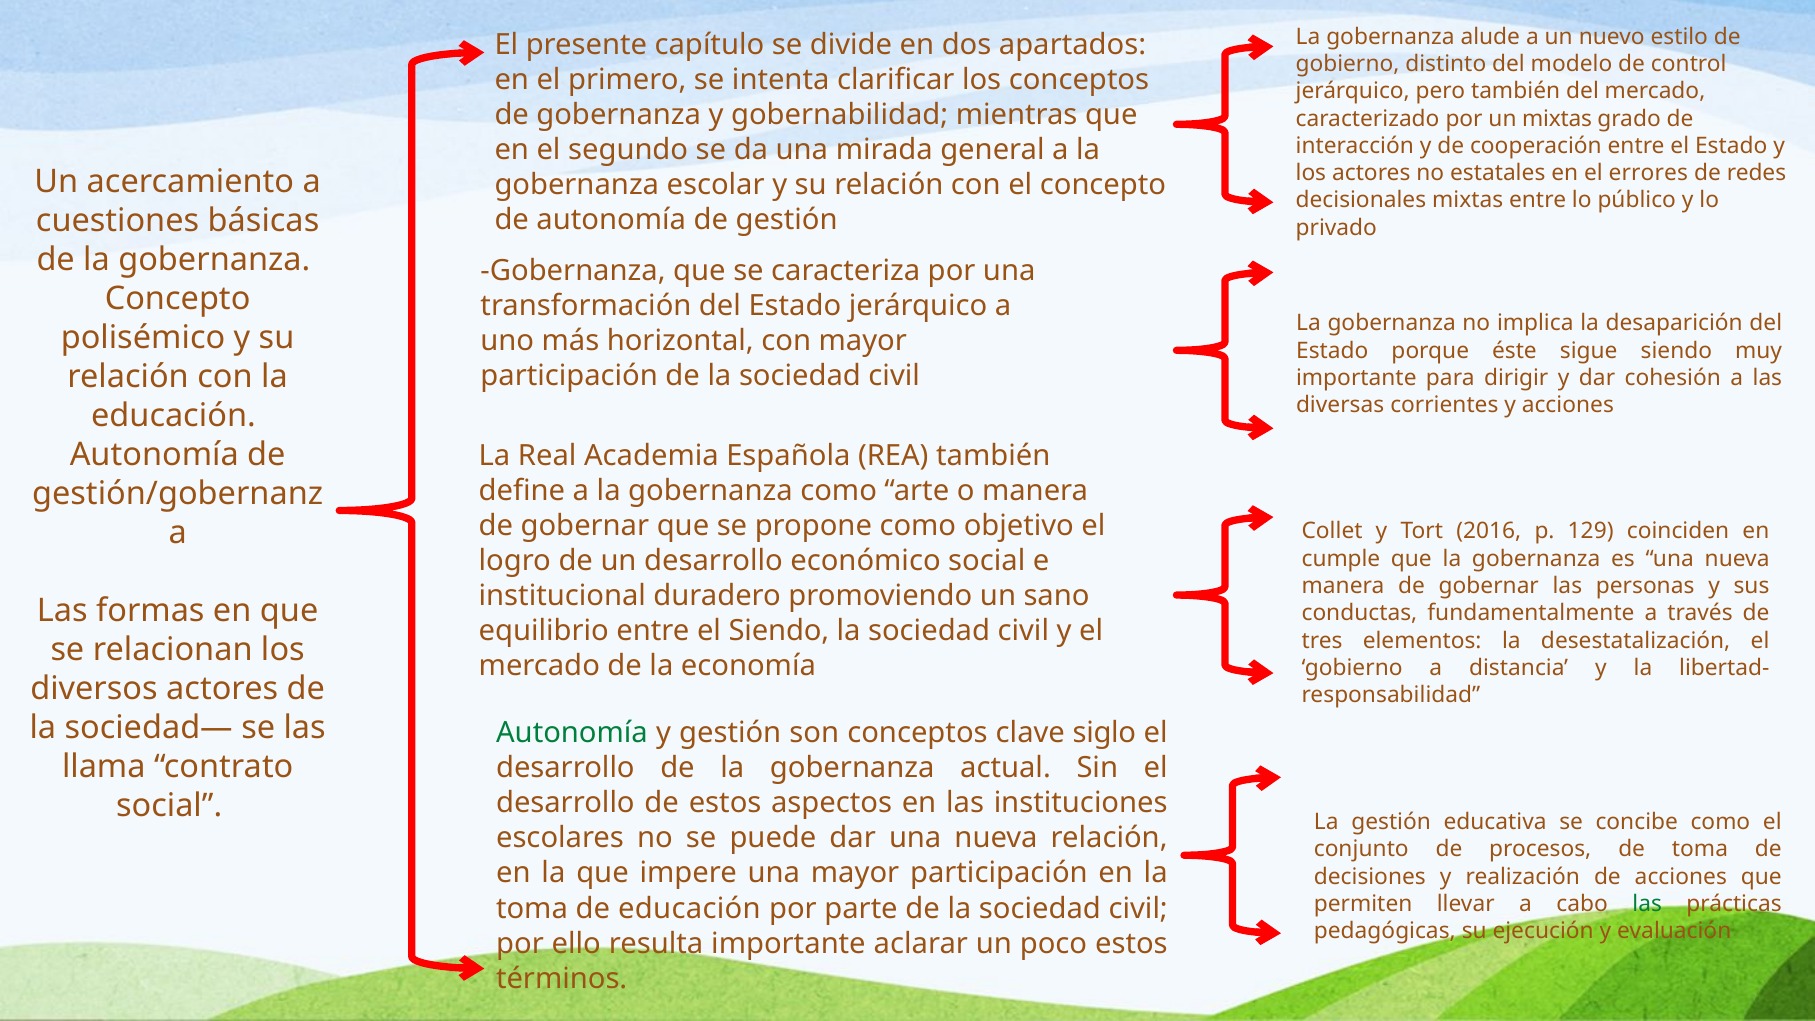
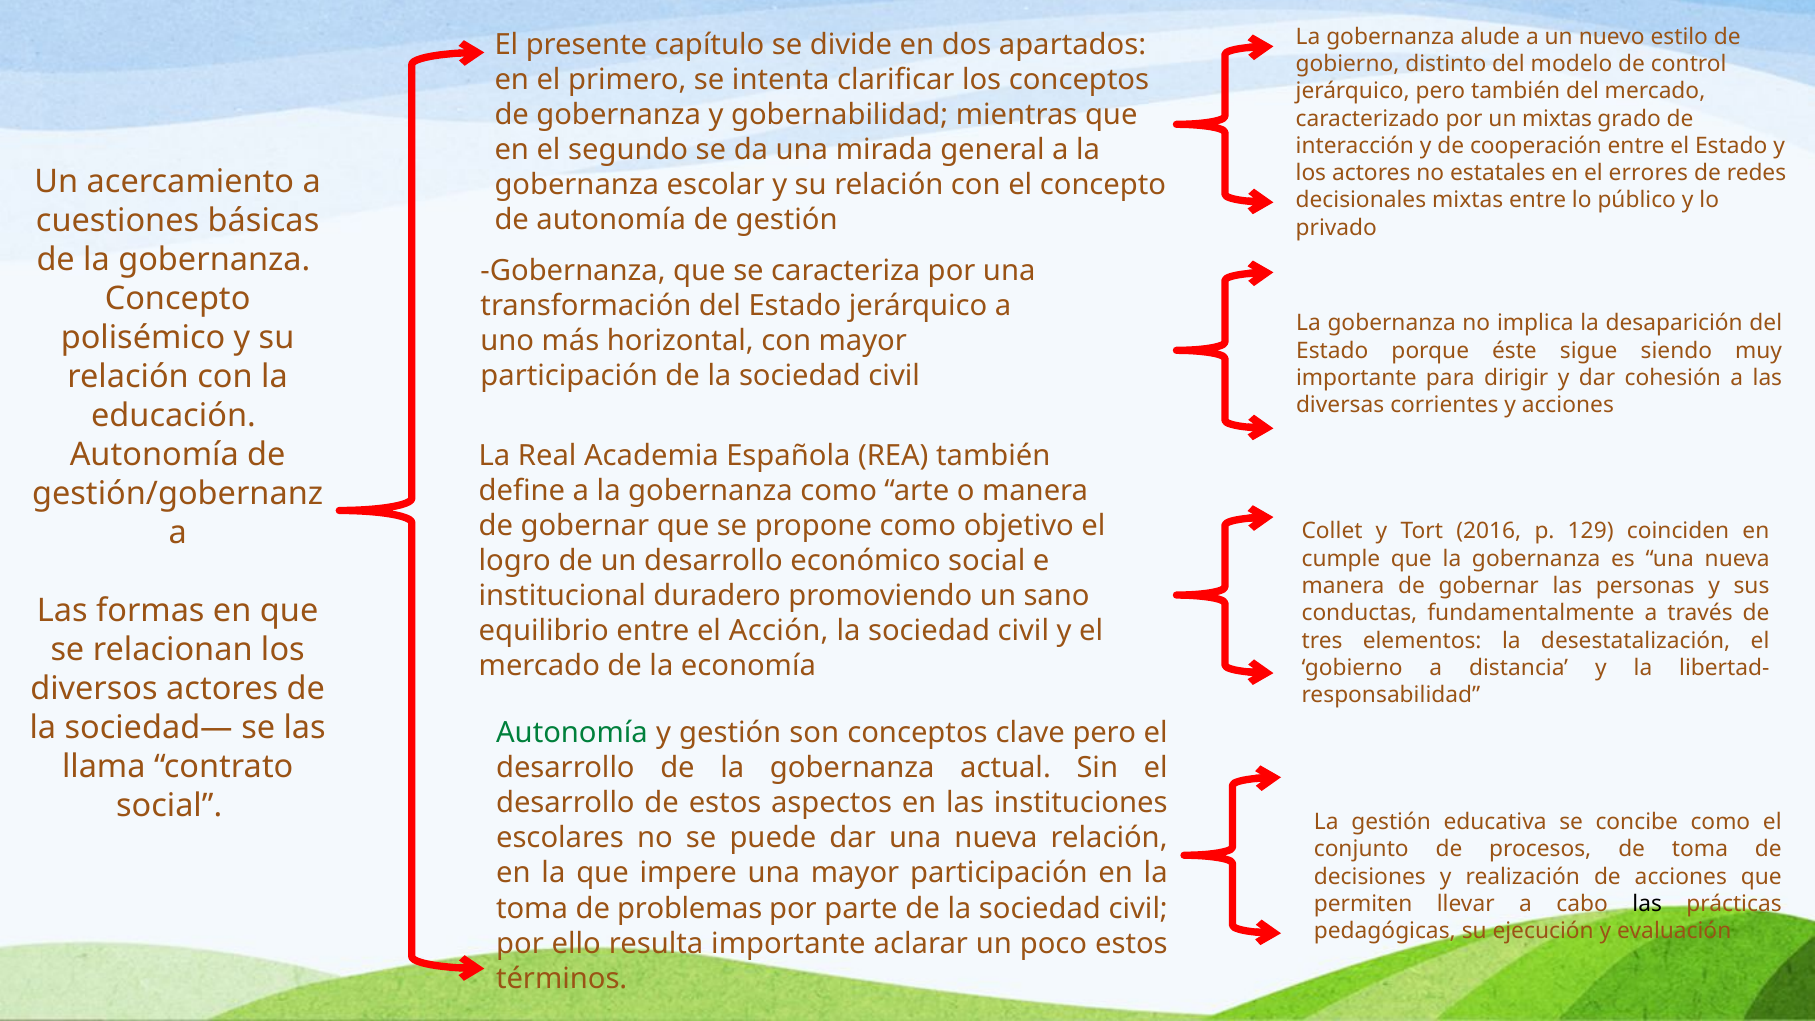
el Siendo: Siendo -> Acción
clave siglo: siglo -> pero
las at (1647, 904) colour: green -> black
de educación: educación -> problemas
